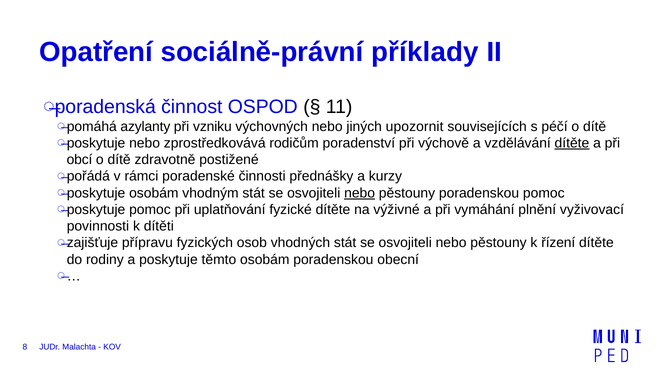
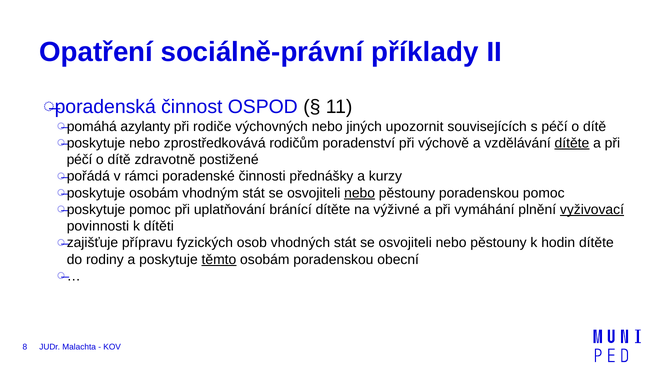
vzniku: vzniku -> rodiče
obcí at (80, 160): obcí -> péčí
fyzické: fyzické -> bránící
vyživovací underline: none -> present
řízení: řízení -> hodin
těmto underline: none -> present
